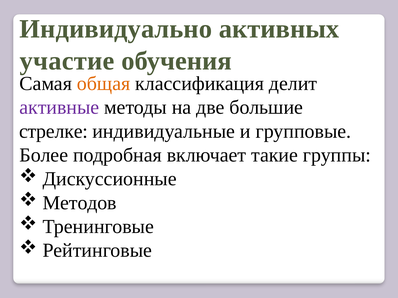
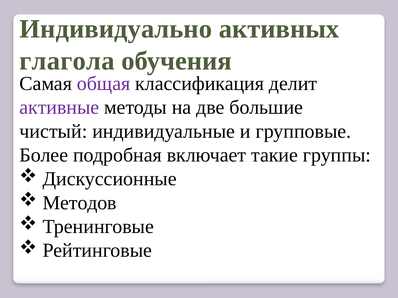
участие: участие -> глагола
общая colour: orange -> purple
стрелке: стрелке -> чистый
